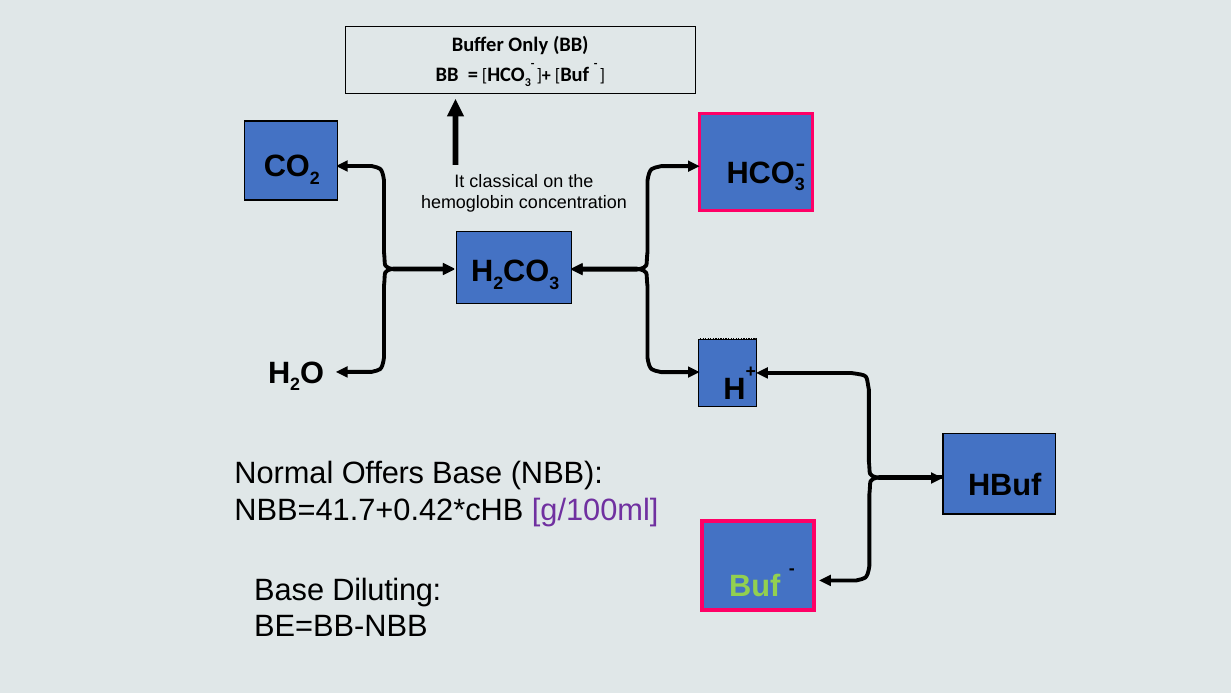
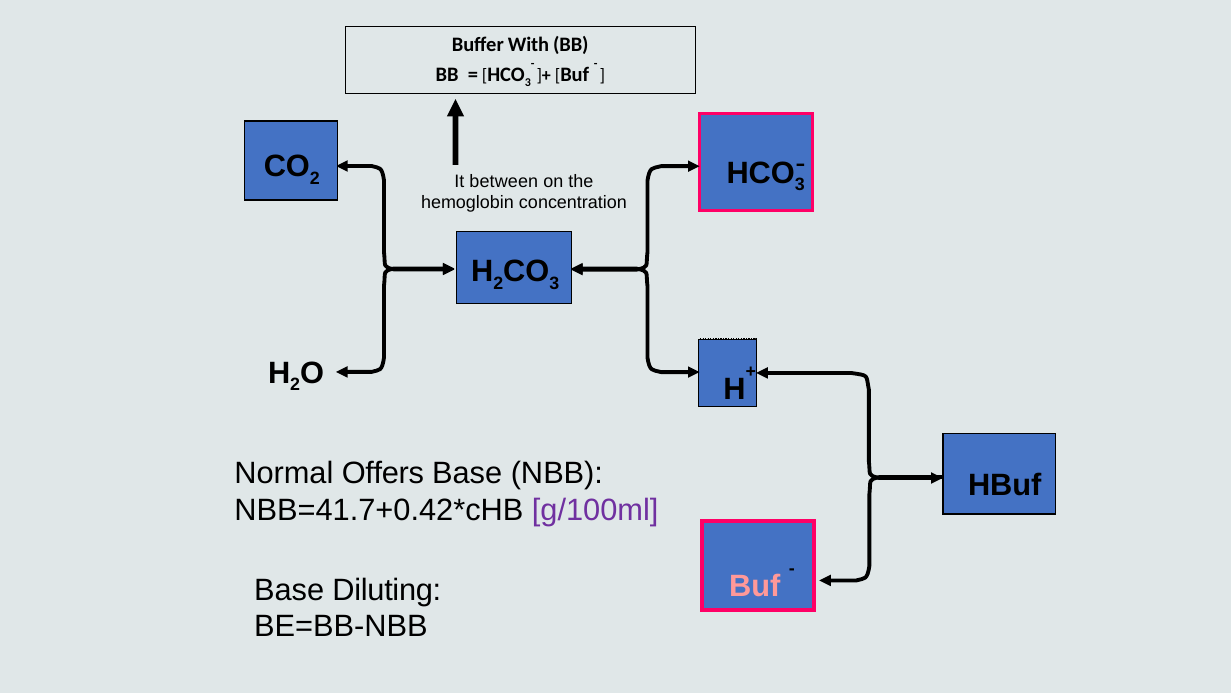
Only: Only -> With
classical: classical -> between
Buf at (755, 585) colour: light green -> pink
